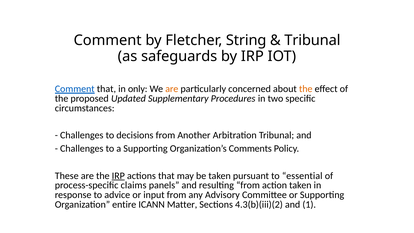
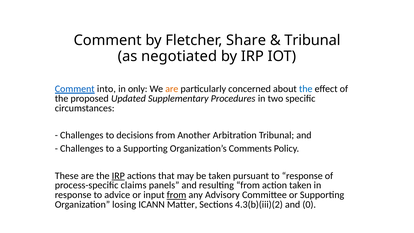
String: String -> Share
safeguards: safeguards -> negotiated
Comment that: that -> into
the at (306, 89) colour: orange -> blue
to essential: essential -> response
from at (177, 195) underline: none -> present
entire: entire -> losing
1: 1 -> 0
